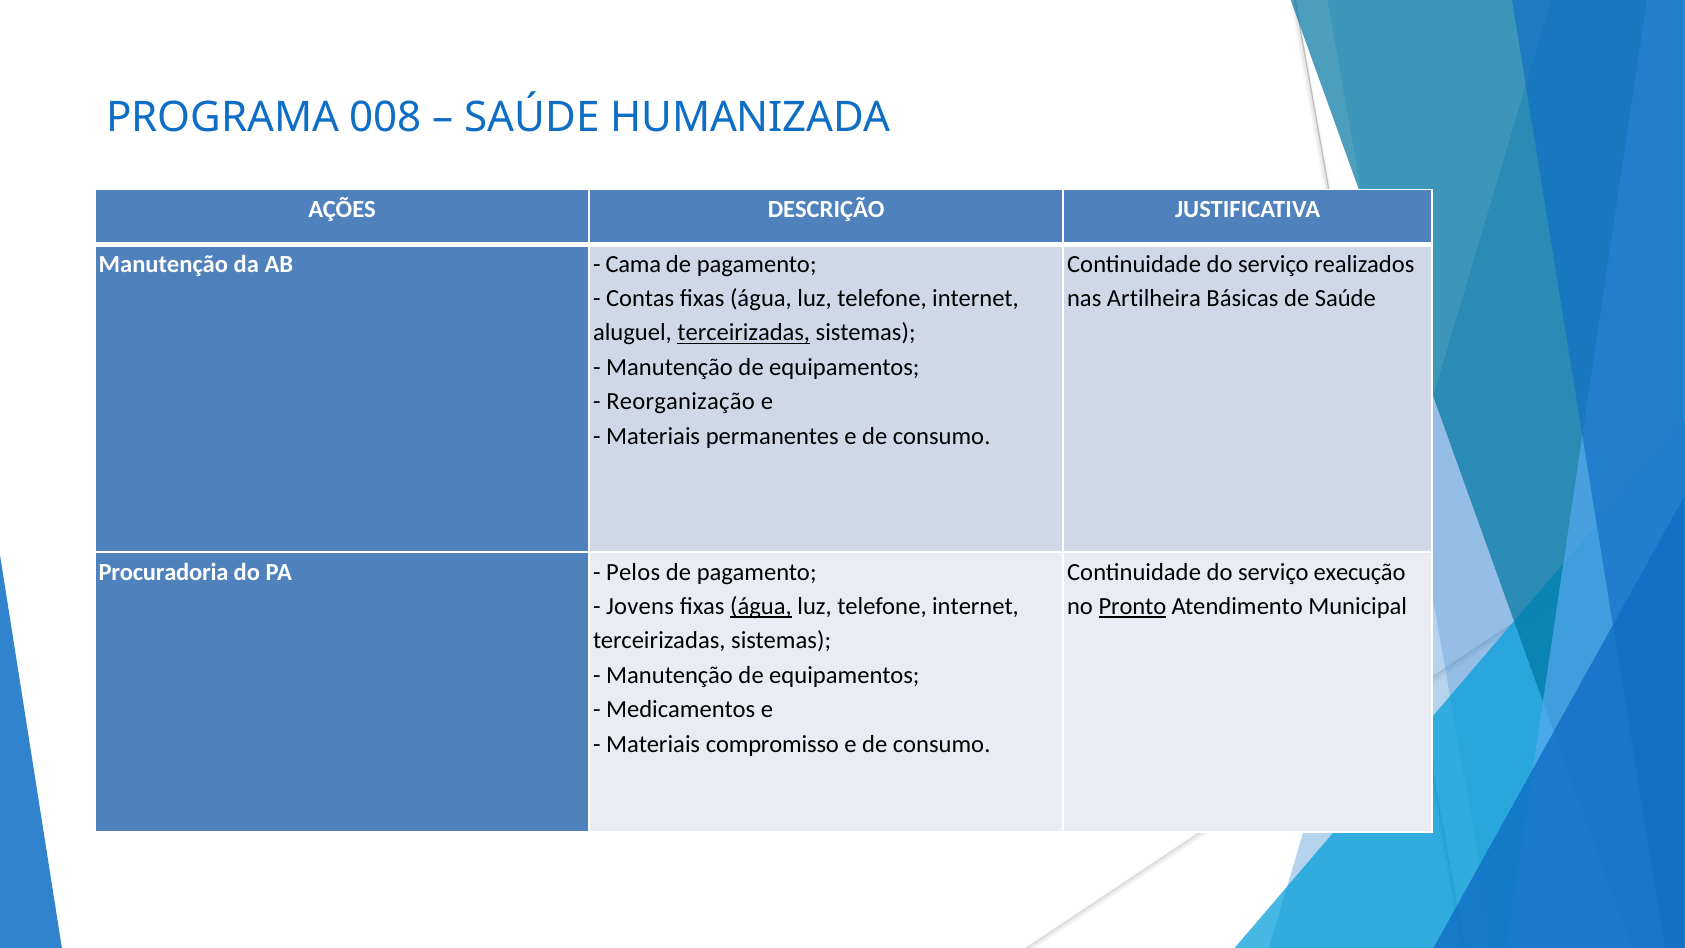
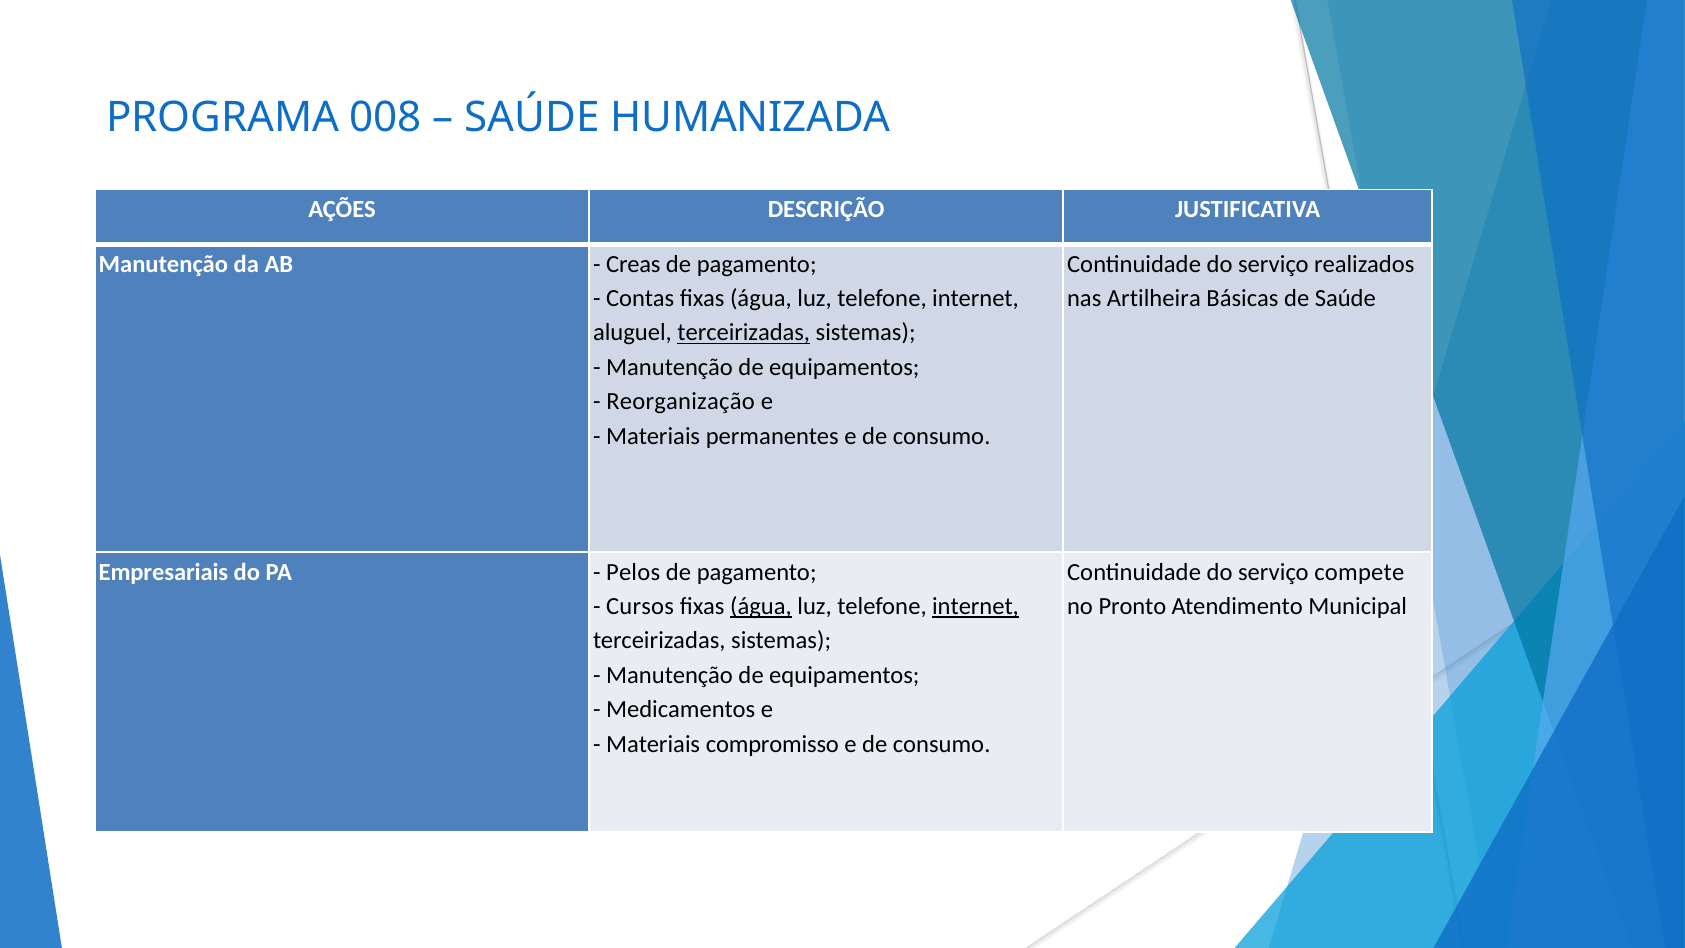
Cama: Cama -> Creas
Procuradoria: Procuradoria -> Empresariais
execução: execução -> compete
Jovens: Jovens -> Cursos
internet at (975, 606) underline: none -> present
Pronto underline: present -> none
